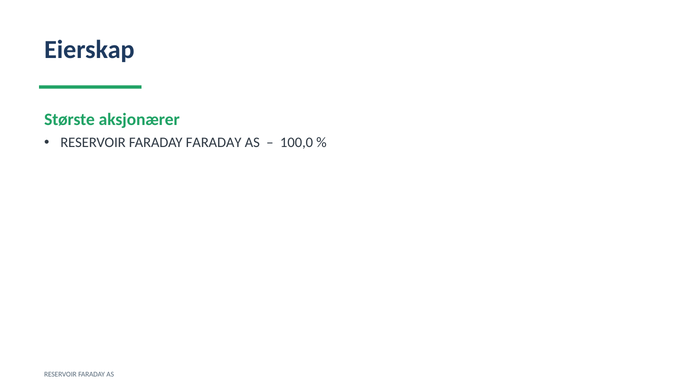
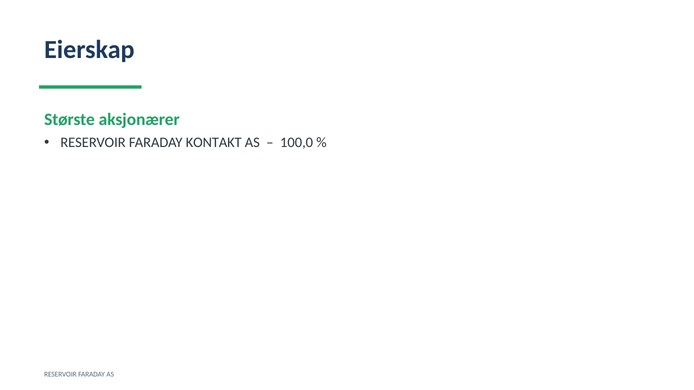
FARADAY FARADAY: FARADAY -> KONTAKT
